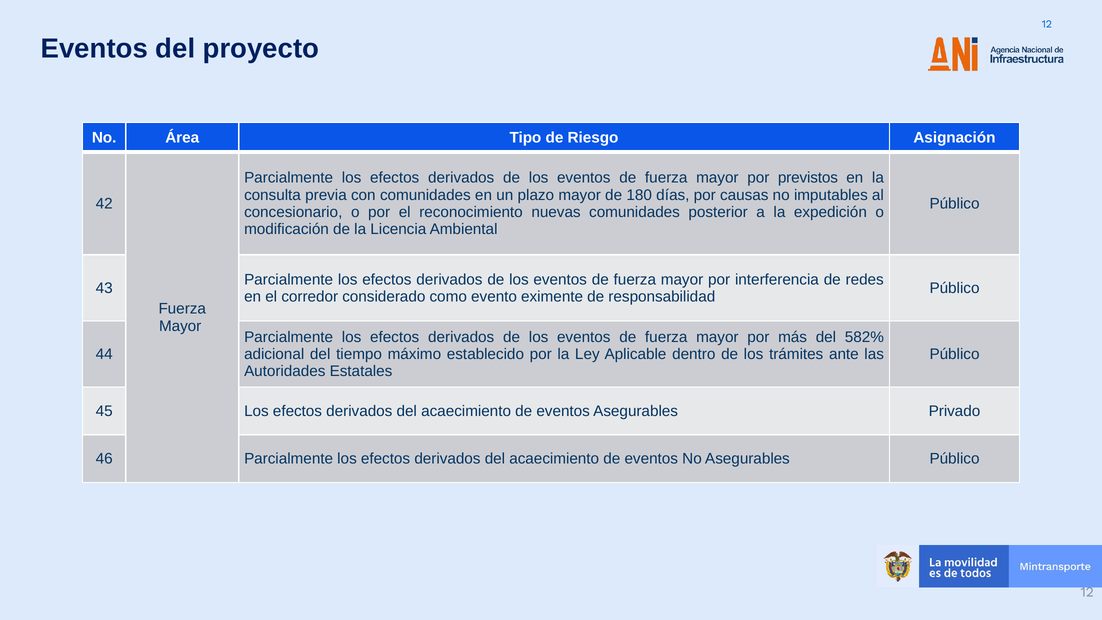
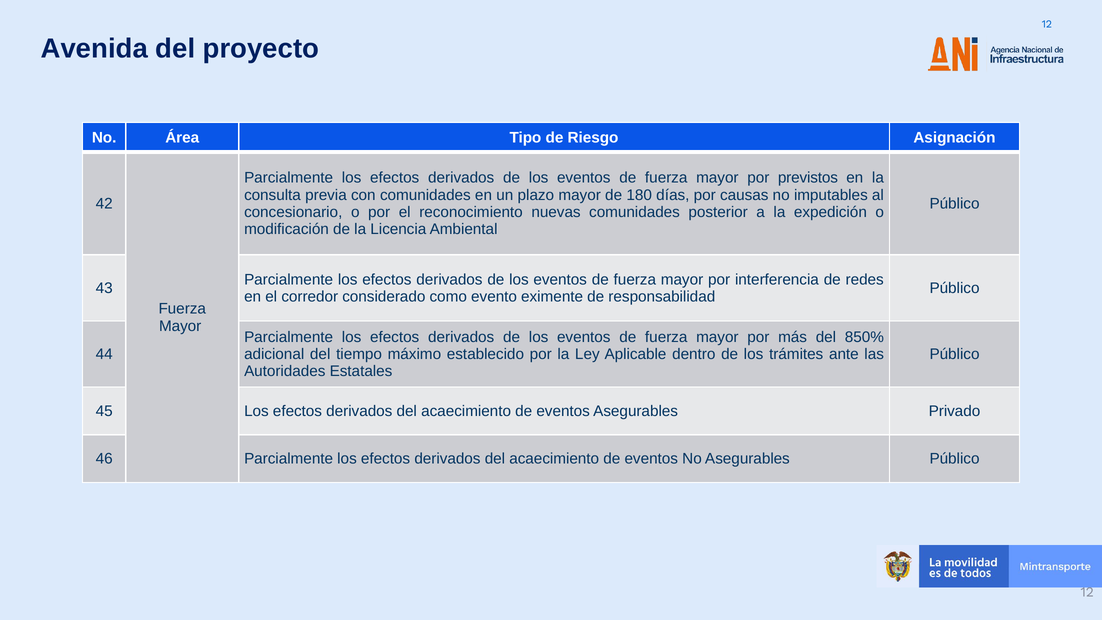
Eventos at (94, 49): Eventos -> Avenida
582%: 582% -> 850%
